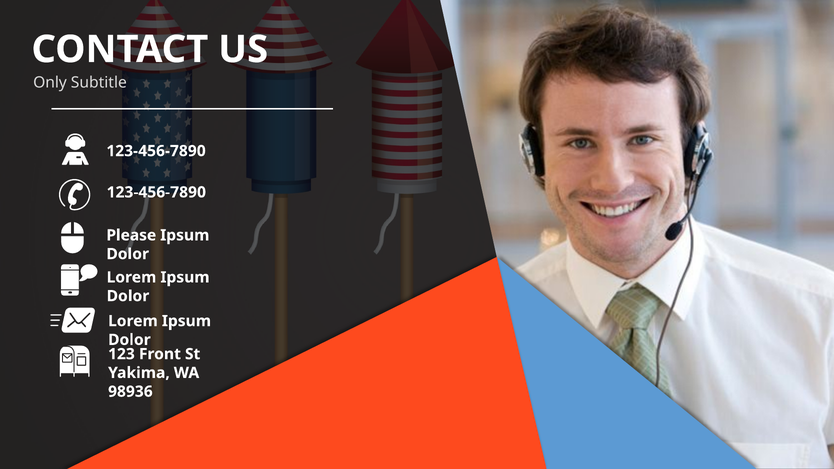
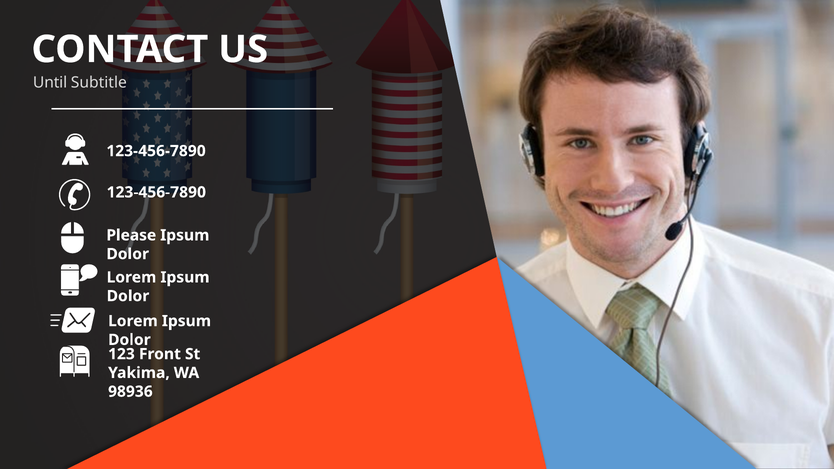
Only: Only -> Until
